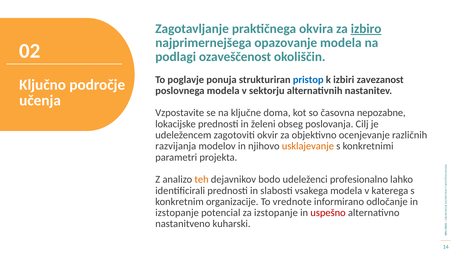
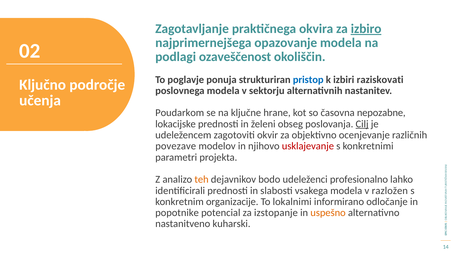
zavezanost: zavezanost -> raziskovati
Vzpostavite: Vzpostavite -> Poudarkom
doma: doma -> hrane
Cilj underline: none -> present
razvijanja: razvijanja -> povezave
usklajevanje colour: orange -> red
katerega: katerega -> razložen
vrednote: vrednote -> lokalnimi
izstopanje at (177, 213): izstopanje -> popotnike
uspešno colour: red -> orange
